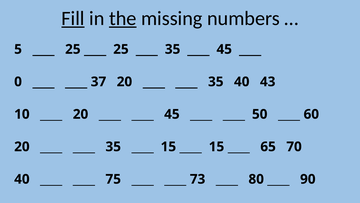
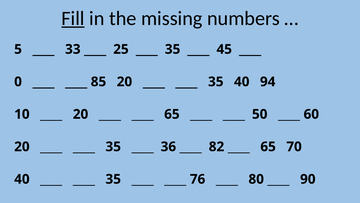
the underline: present -> none
25 at (73, 49): 25 -> 33
37: 37 -> 85
43: 43 -> 94
45 at (172, 114): 45 -> 65
15 at (168, 146): 15 -> 36
15 at (216, 146): 15 -> 82
75 at (113, 179): 75 -> 35
73: 73 -> 76
